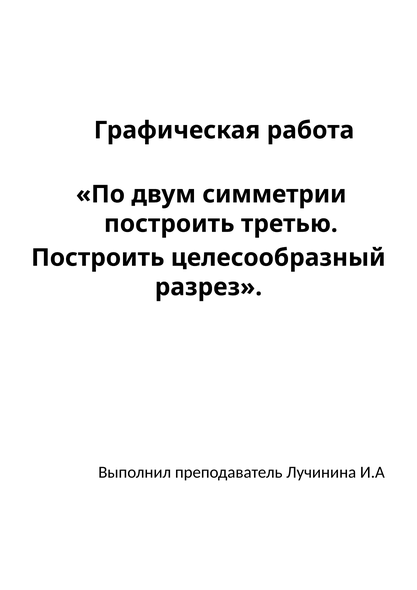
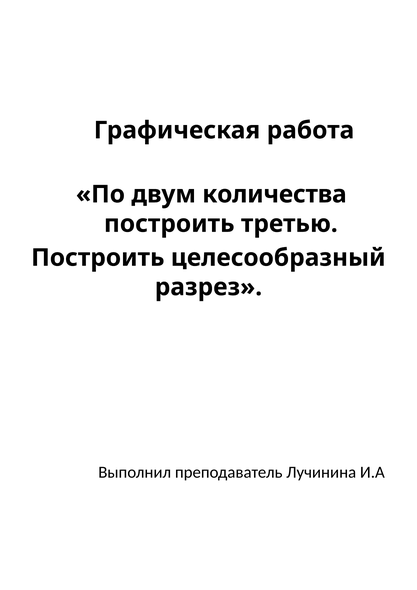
симметрии: симметрии -> количества
